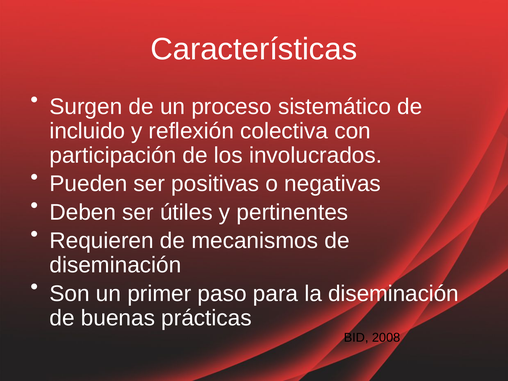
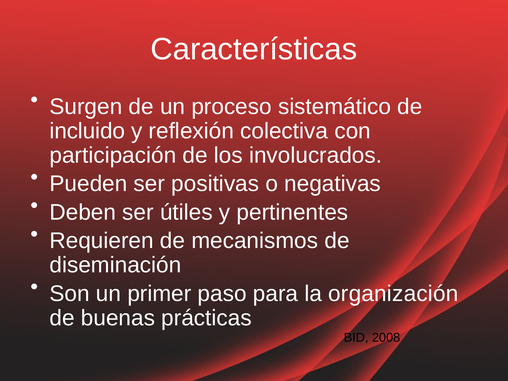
la diseminación: diseminación -> organización
